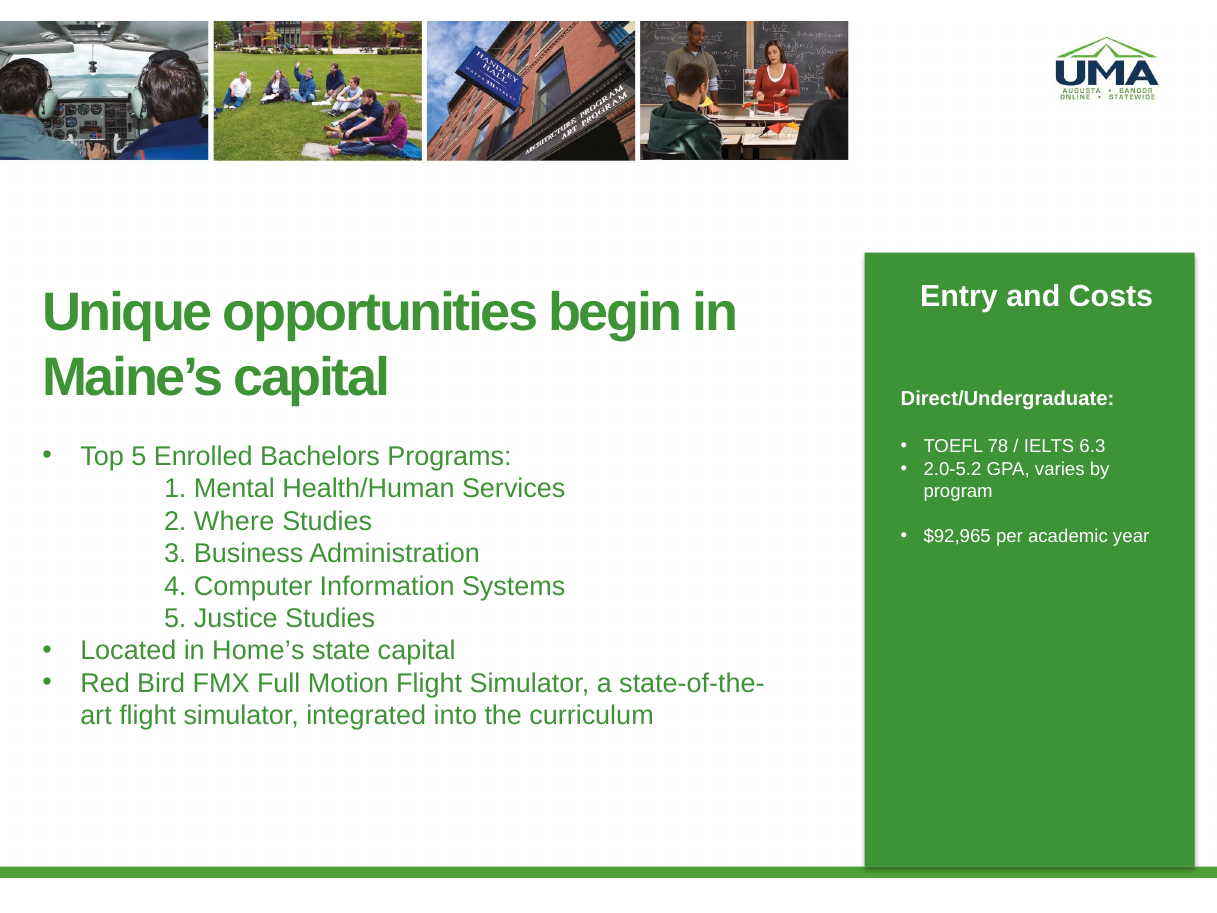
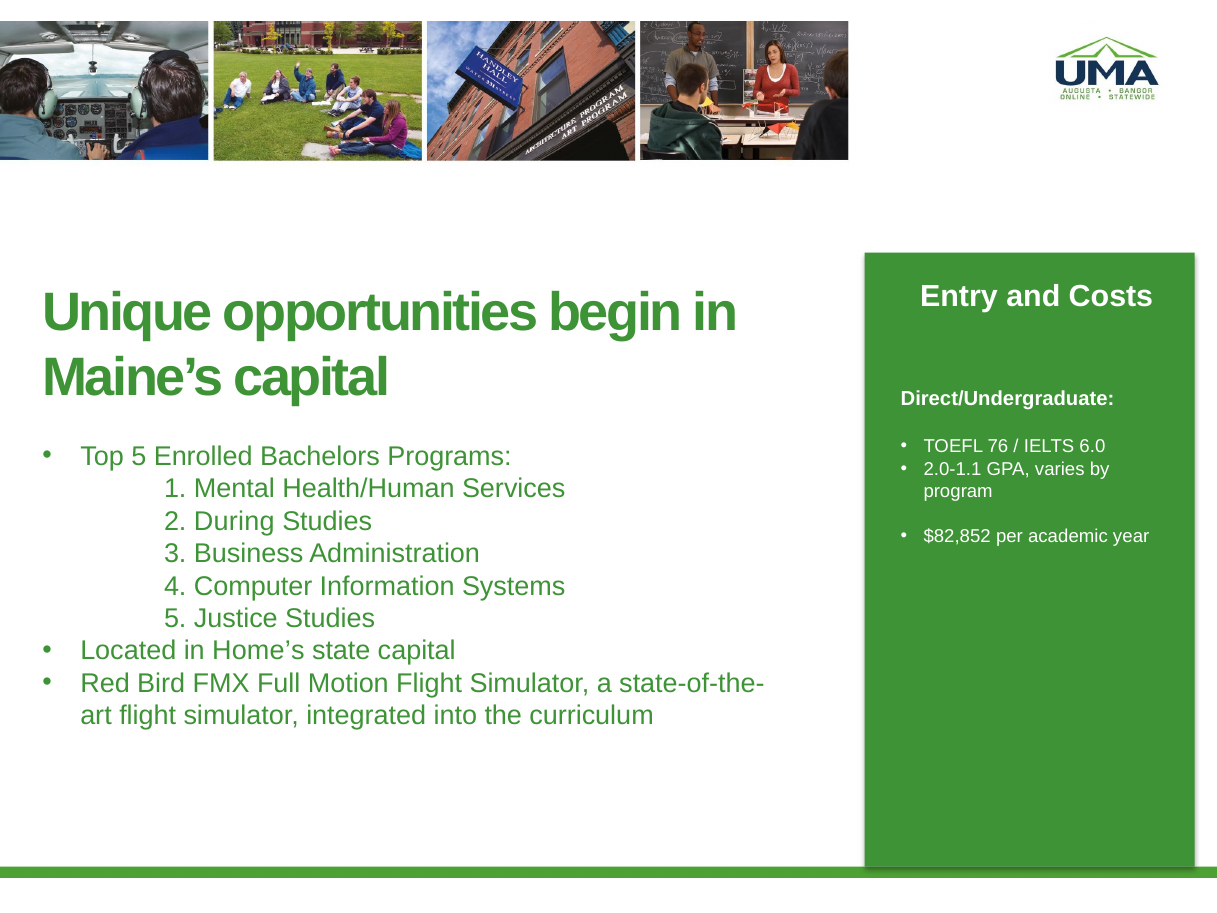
78: 78 -> 76
6.3: 6.3 -> 6.0
2.0-5.2: 2.0-5.2 -> 2.0-1.1
Where: Where -> During
$92,965: $92,965 -> $82,852
